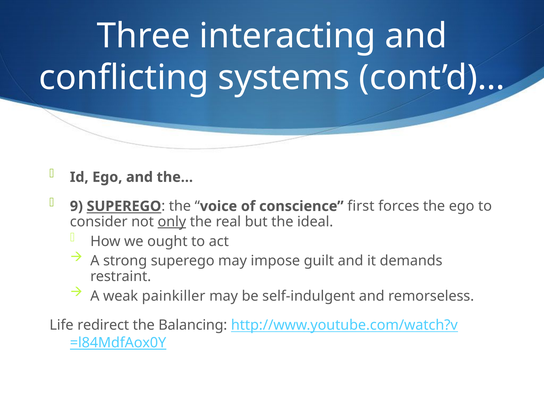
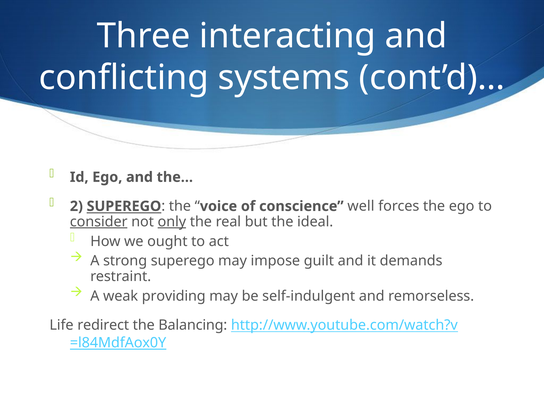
9: 9 -> 2
first: first -> well
consider underline: none -> present
painkiller: painkiller -> providing
